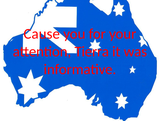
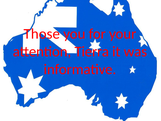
Cause: Cause -> Those
